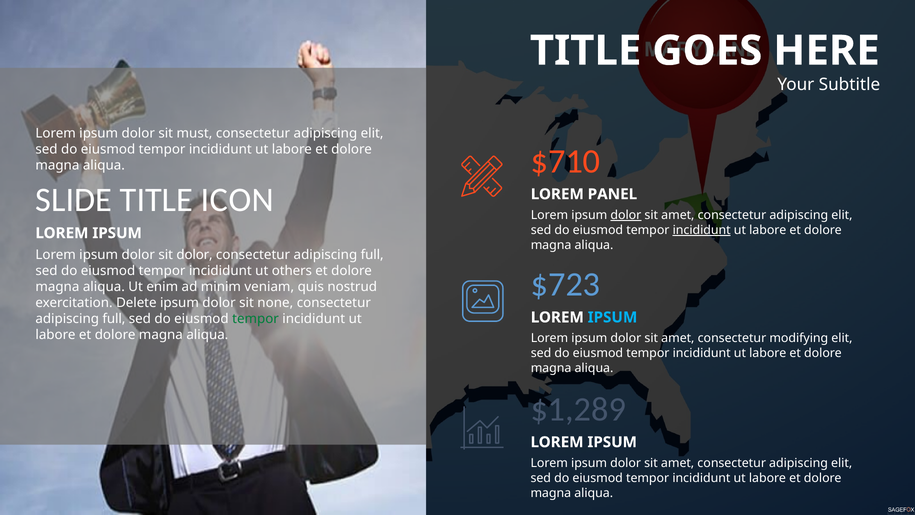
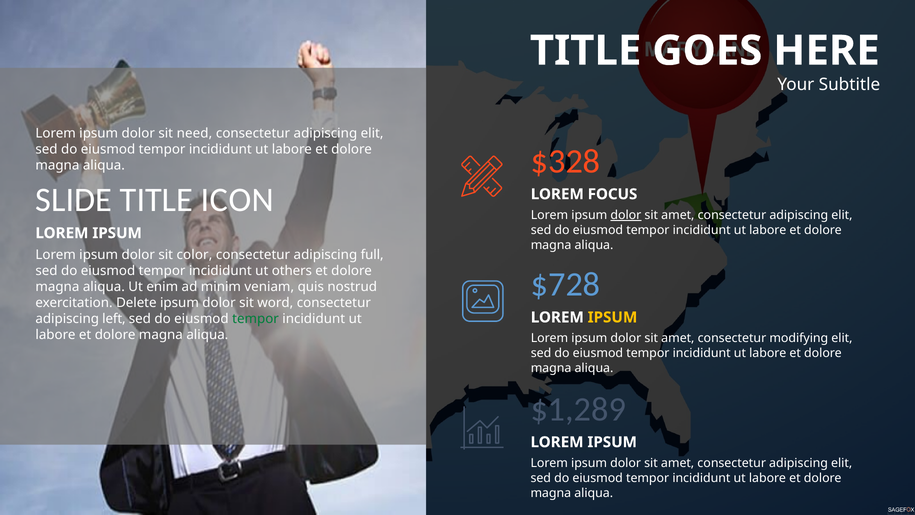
must: must -> need
$710: $710 -> $328
PANEL: PANEL -> FOCUS
incididunt at (702, 230) underline: present -> none
sit dolor: dolor -> color
$723: $723 -> $728
none: none -> word
IPSUM at (612, 317) colour: light blue -> yellow
full at (114, 319): full -> left
